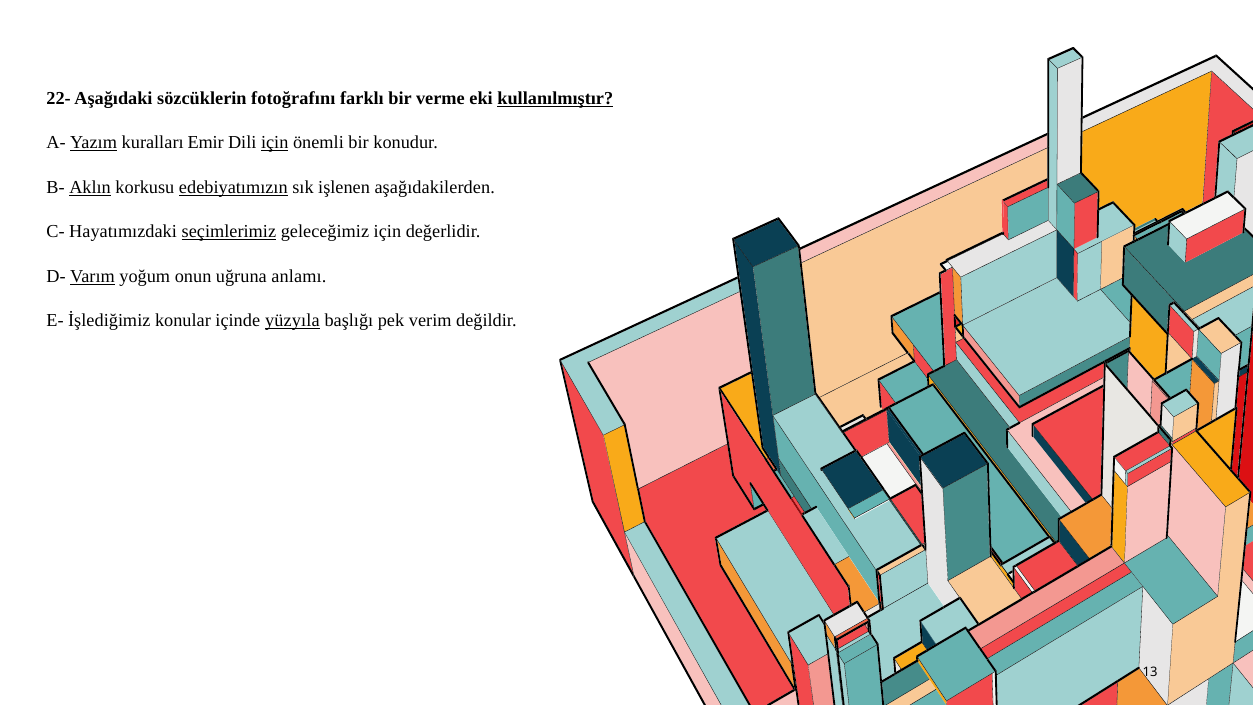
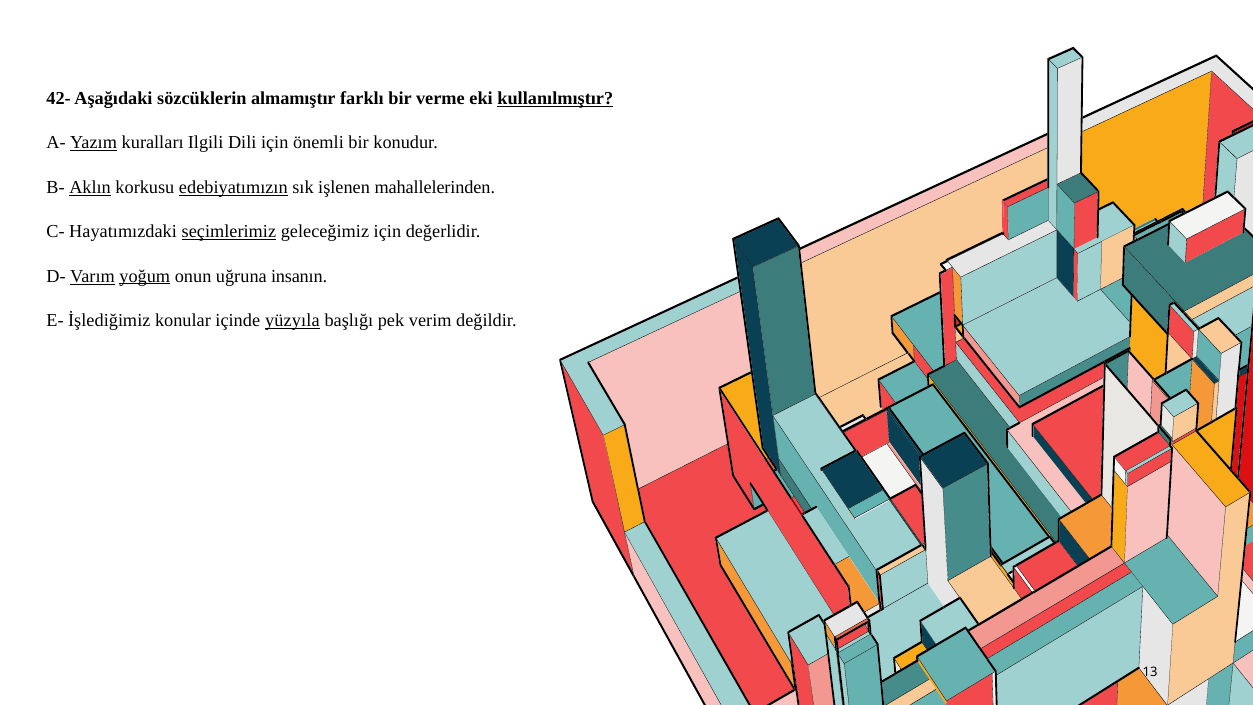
22-: 22- -> 42-
fotoğrafını: fotoğrafını -> almamıştır
Emir: Emir -> Ilgili
için at (275, 143) underline: present -> none
aşağıdakilerden: aşağıdakilerden -> mahallelerinden
yoğum underline: none -> present
anlamı: anlamı -> insanın
